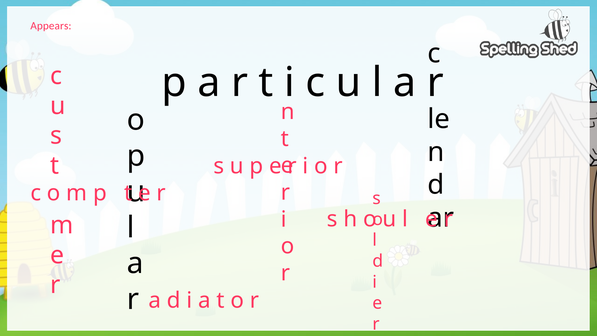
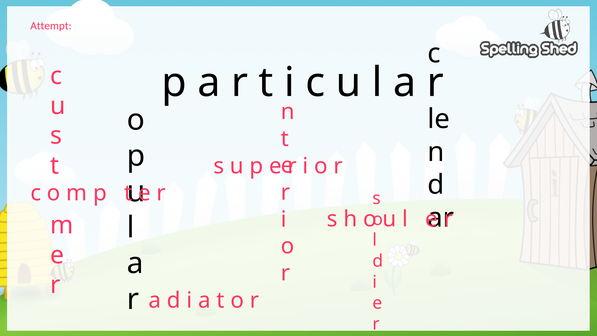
Appears: Appears -> Attempt
